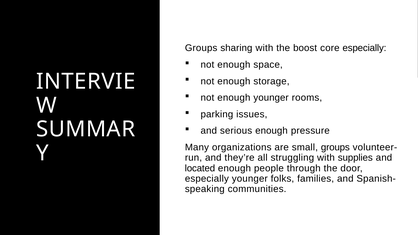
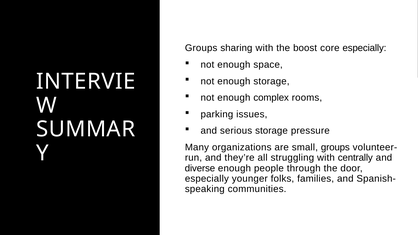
enough younger: younger -> complex
serious enough: enough -> storage
supplies: supplies -> centrally
located: located -> diverse
